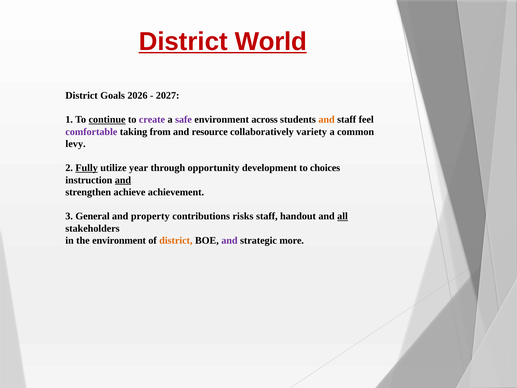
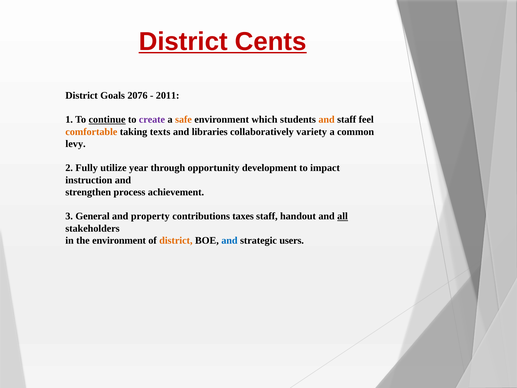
World: World -> Cents
2026: 2026 -> 2076
2027: 2027 -> 2011
safe colour: purple -> orange
across: across -> which
comfortable colour: purple -> orange
from: from -> texts
resource: resource -> libraries
Fully underline: present -> none
choices: choices -> impact
and at (123, 180) underline: present -> none
achieve: achieve -> process
risks: risks -> taxes
and at (229, 240) colour: purple -> blue
more: more -> users
